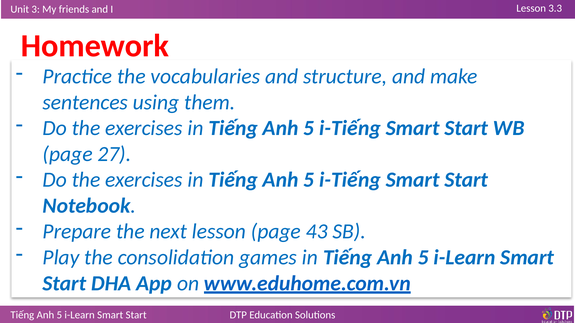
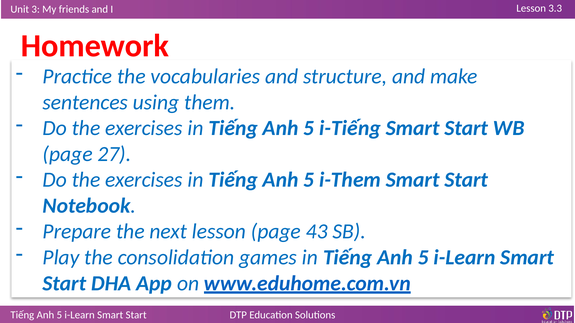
i-Tiếng at (350, 180): i-Tiếng -> i-Them
